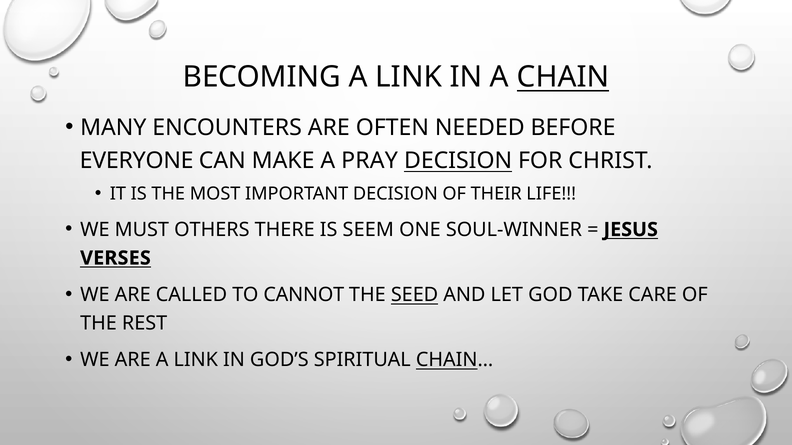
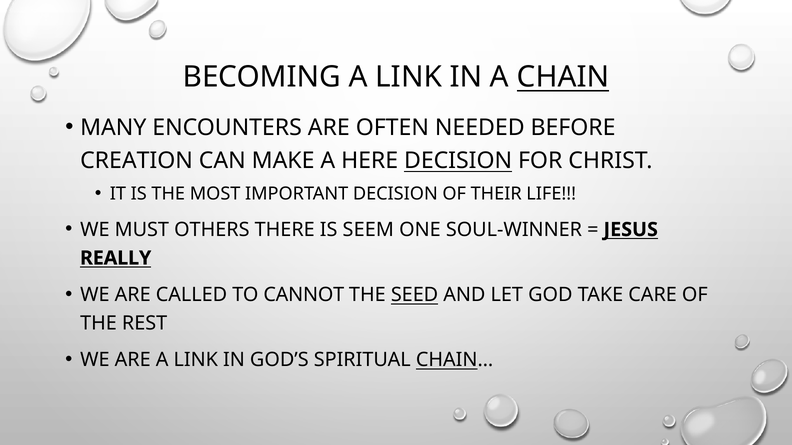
EVERYONE: EVERYONE -> CREATION
PRAY: PRAY -> HERE
VERSES: VERSES -> REALLY
